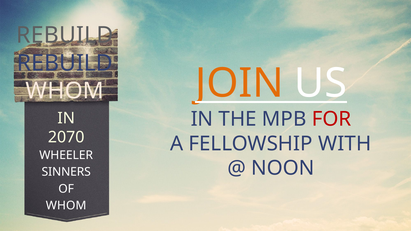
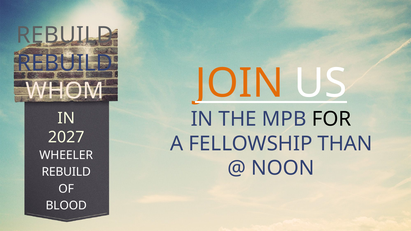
FOR colour: red -> black
2070: 2070 -> 2027
WITH: WITH -> THAN
SINNERS at (66, 172): SINNERS -> REBUILD
WHOM at (66, 206): WHOM -> BLOOD
